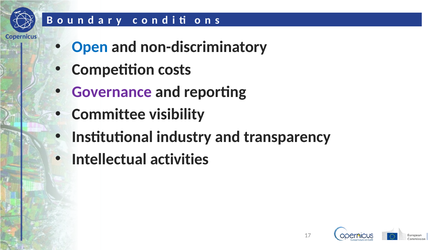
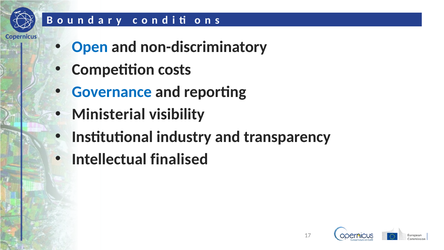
Governance colour: purple -> blue
Committee: Committee -> Ministerial
activities: activities -> finalised
